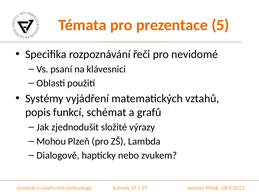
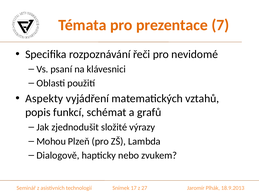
5: 5 -> 7
Systémy: Systémy -> Aspekty
